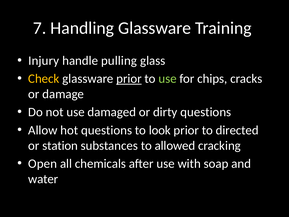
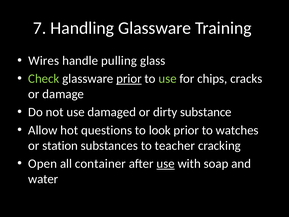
Injury: Injury -> Wires
Check colour: yellow -> light green
dirty questions: questions -> substance
directed: directed -> watches
allowed: allowed -> teacher
chemicals: chemicals -> container
use at (166, 163) underline: none -> present
